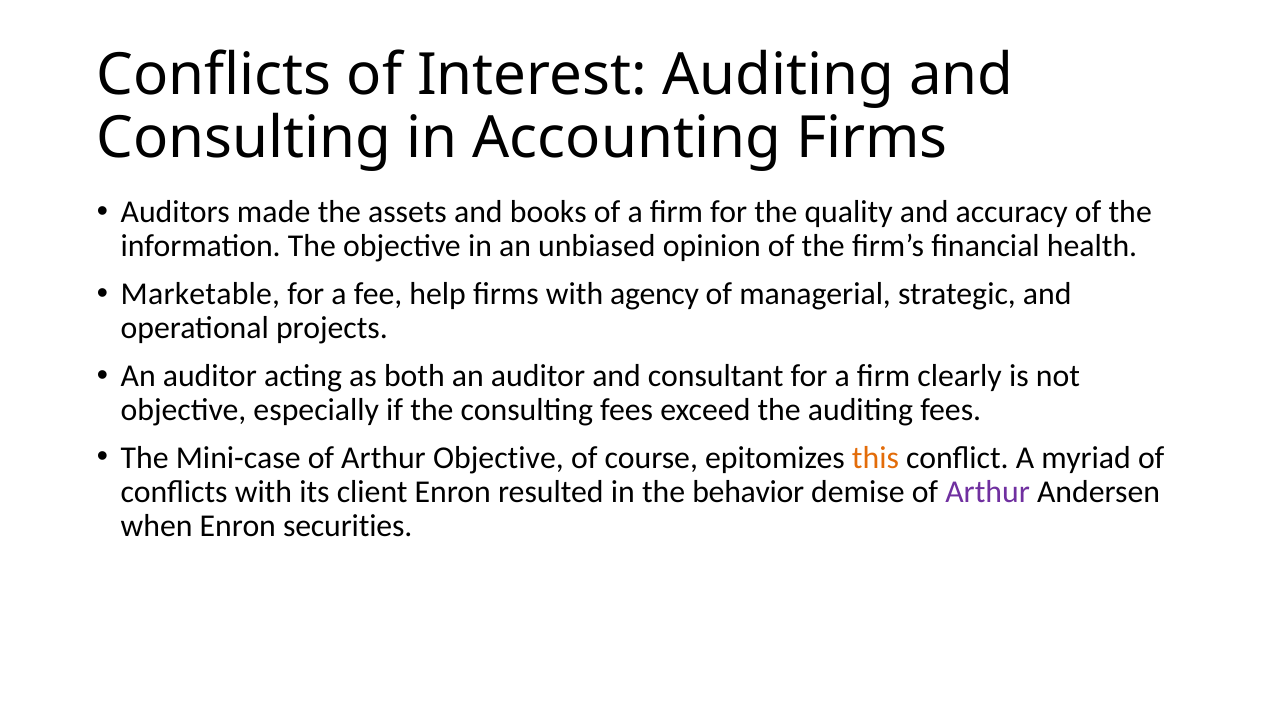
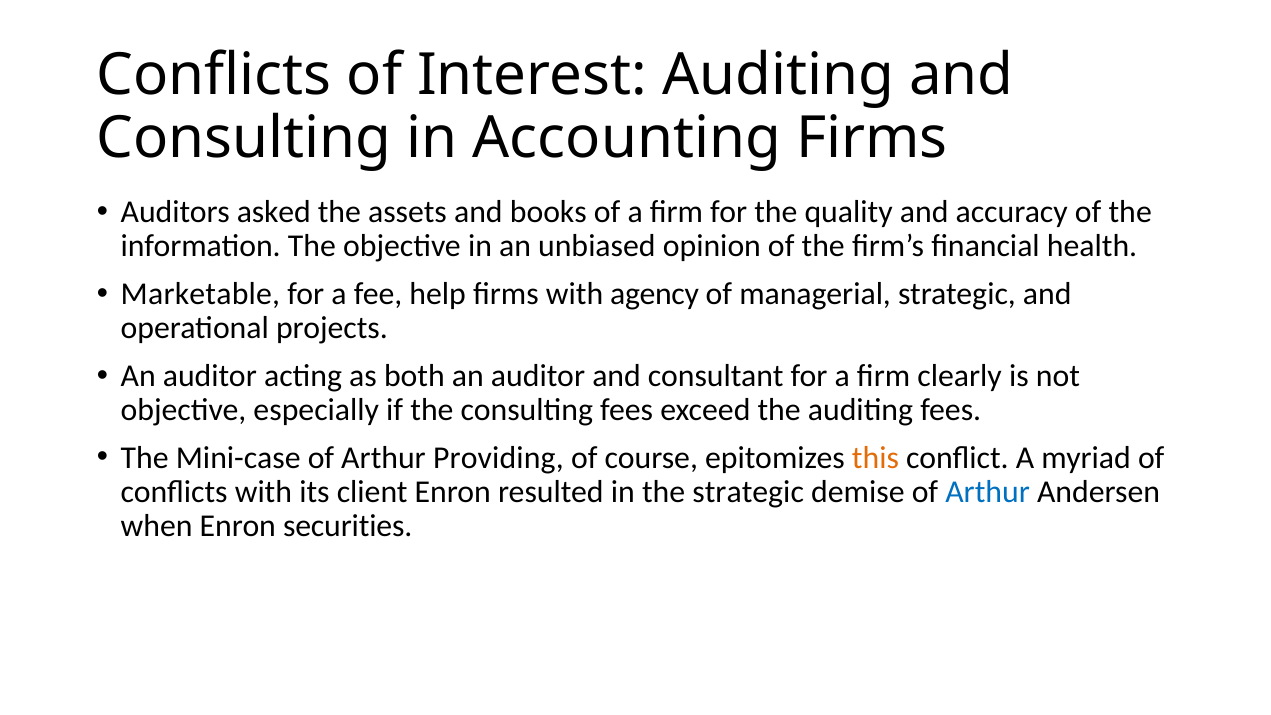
made: made -> asked
Arthur Objective: Objective -> Providing
the behavior: behavior -> strategic
Arthur at (988, 492) colour: purple -> blue
